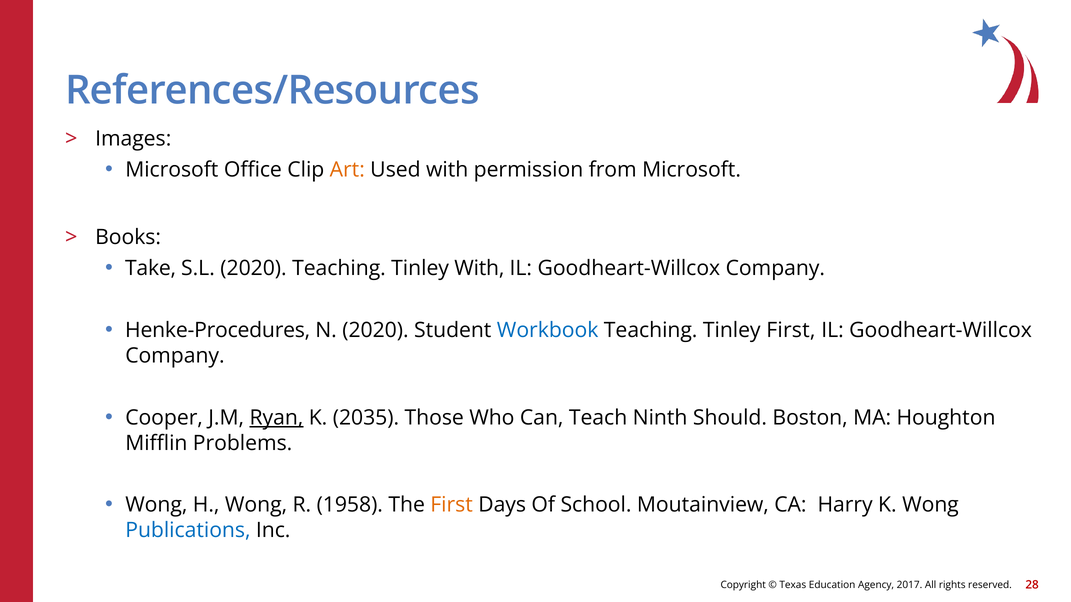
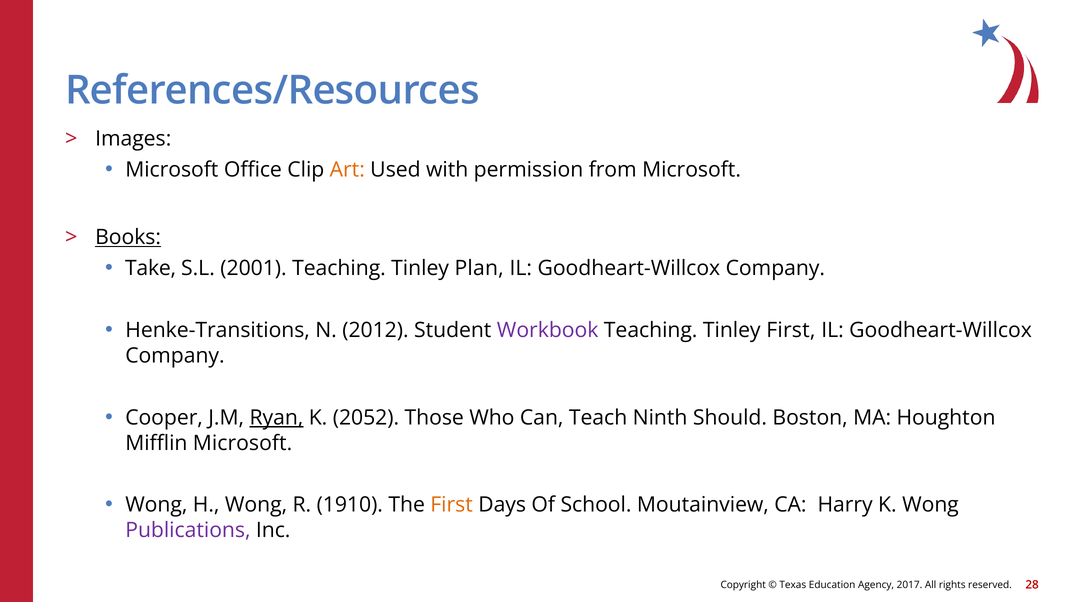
Books underline: none -> present
S.L 2020: 2020 -> 2001
Tinley With: With -> Plan
Henke-Procedures: Henke-Procedures -> Henke-Transitions
N 2020: 2020 -> 2012
Workbook colour: blue -> purple
2035: 2035 -> 2052
Mifflin Problems: Problems -> Microsoft
1958: 1958 -> 1910
Publications colour: blue -> purple
